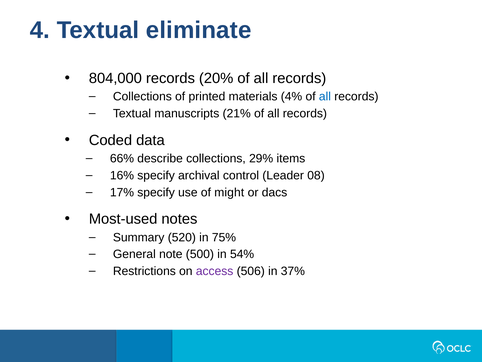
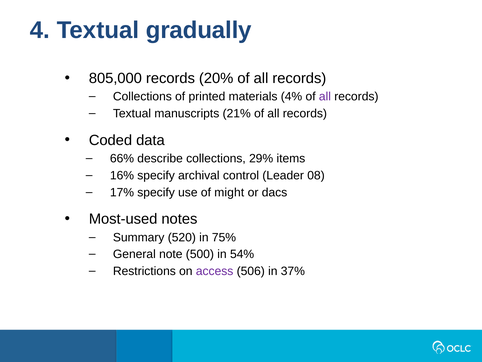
eliminate: eliminate -> gradually
804,000: 804,000 -> 805,000
all at (325, 97) colour: blue -> purple
